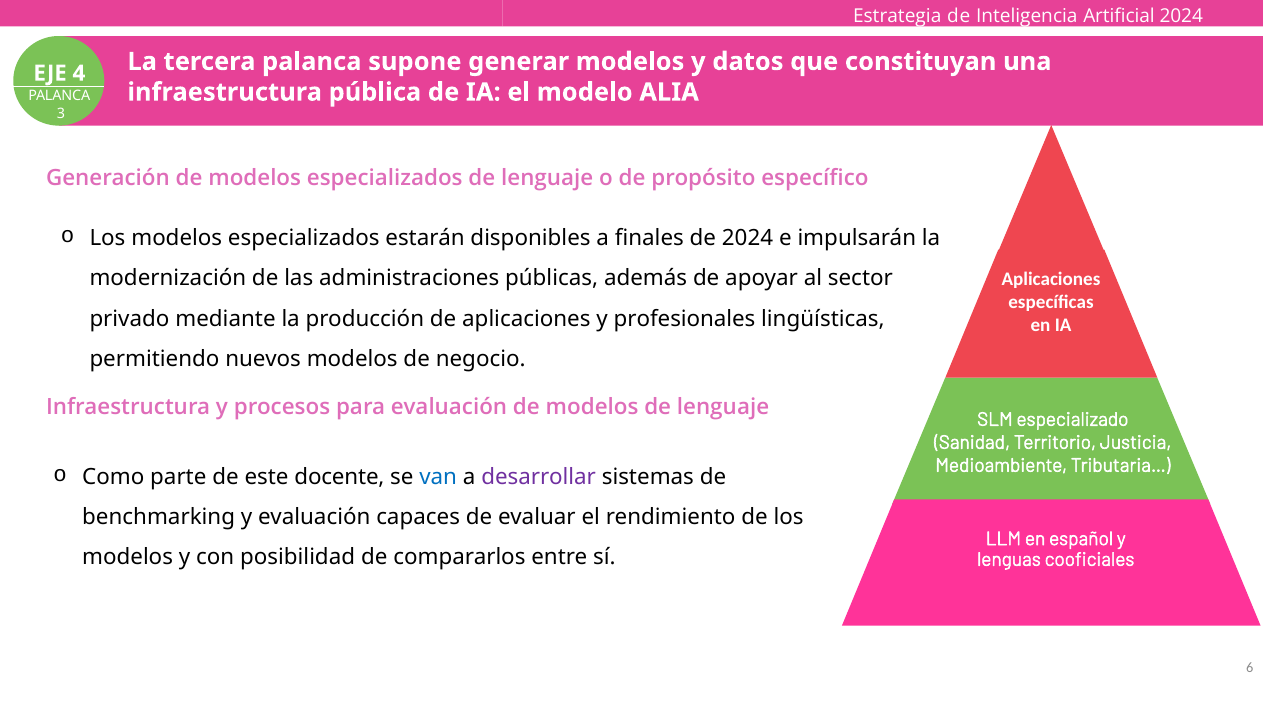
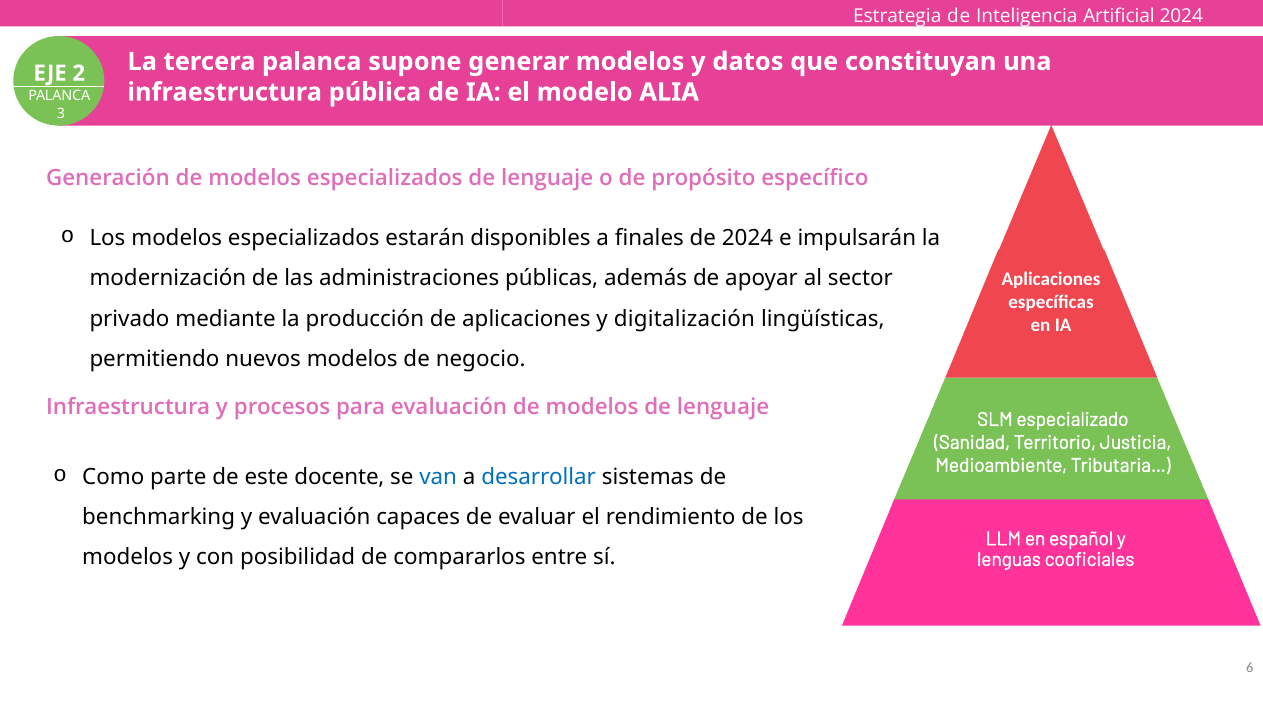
4: 4 -> 2
profesionales: profesionales -> digitalización
desarrollar colour: purple -> blue
